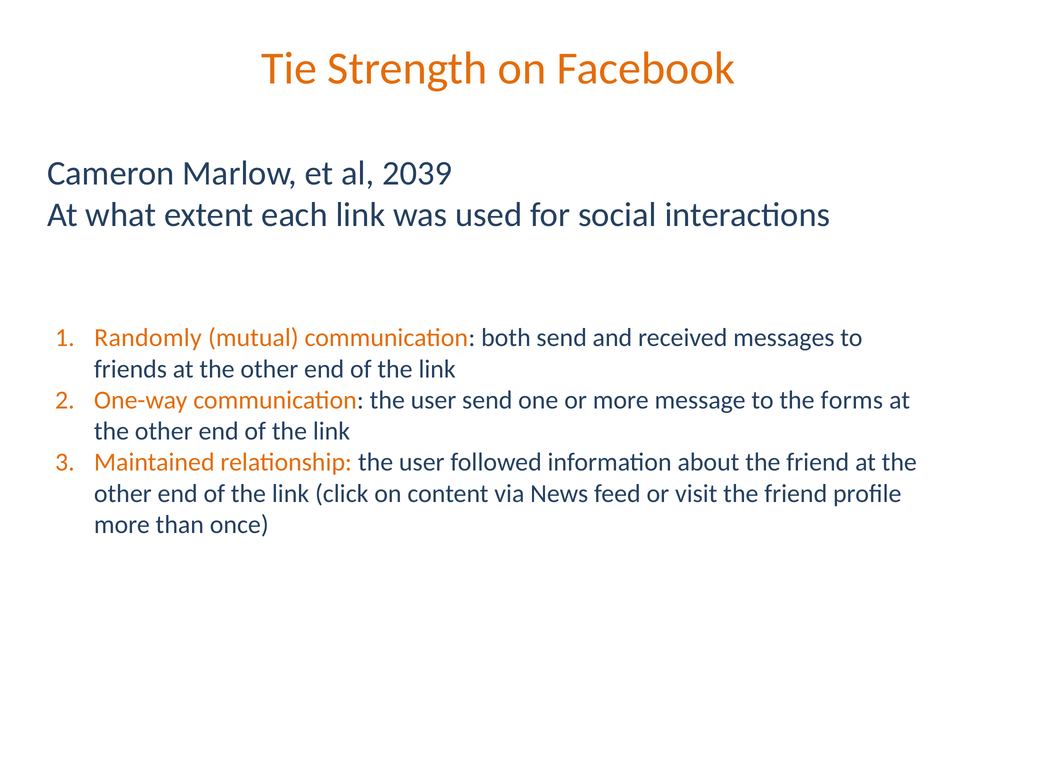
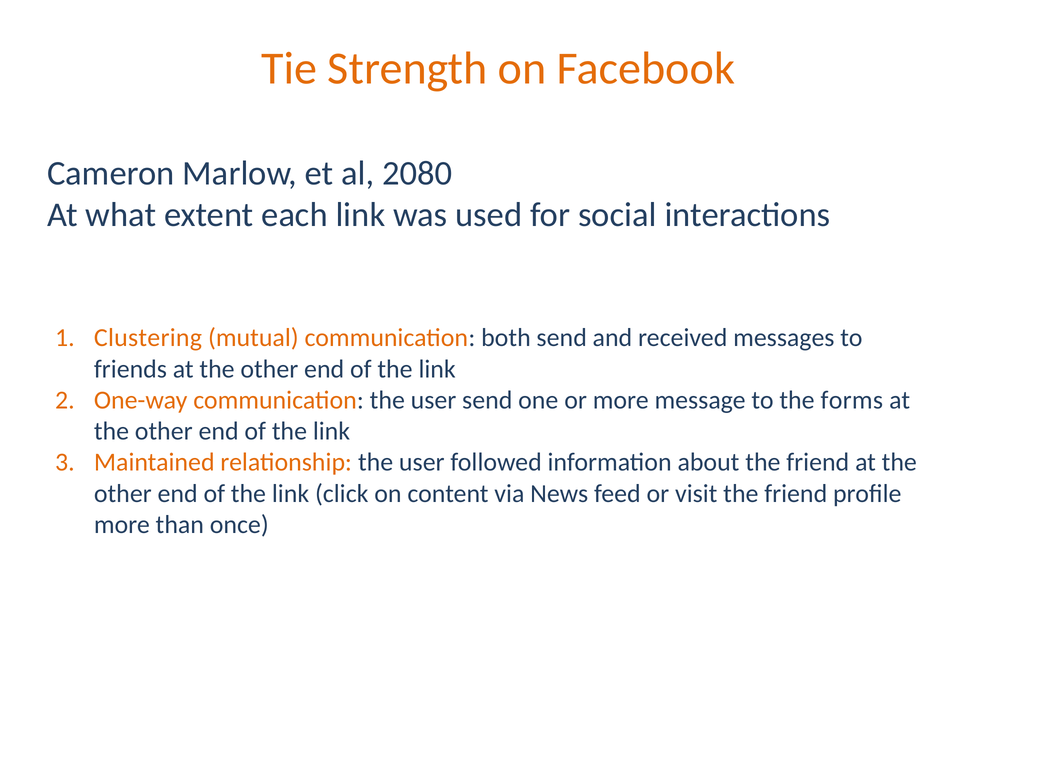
2039: 2039 -> 2080
Randomly: Randomly -> Clustering
